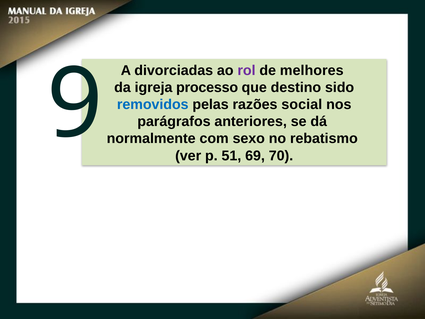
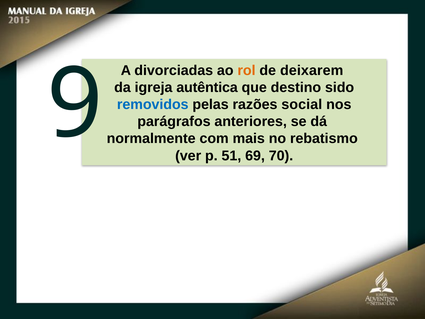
rol colour: purple -> orange
melhores: melhores -> deixarem
processo: processo -> autêntica
sexo: sexo -> mais
